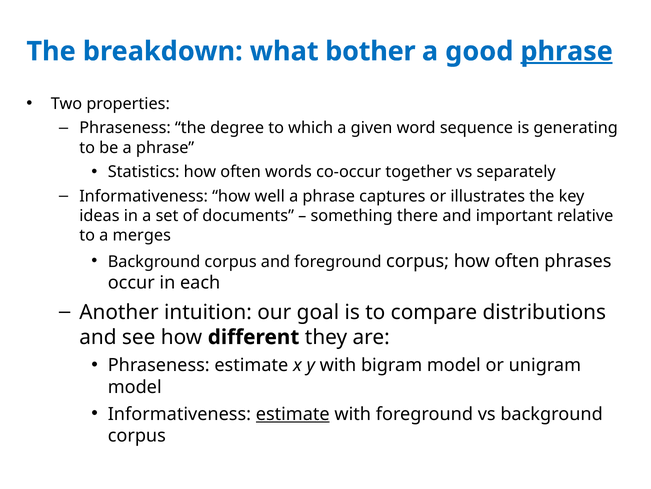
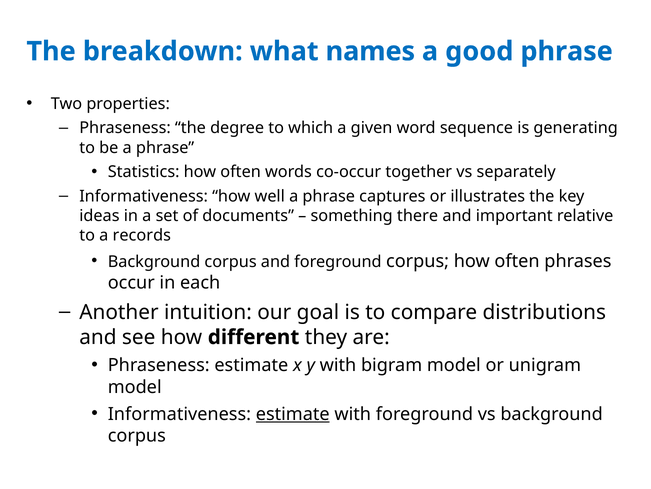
bother: bother -> names
phrase at (567, 51) underline: present -> none
merges: merges -> records
